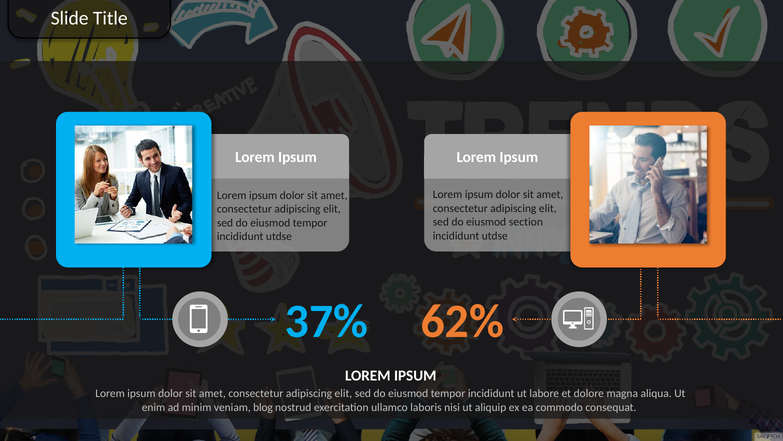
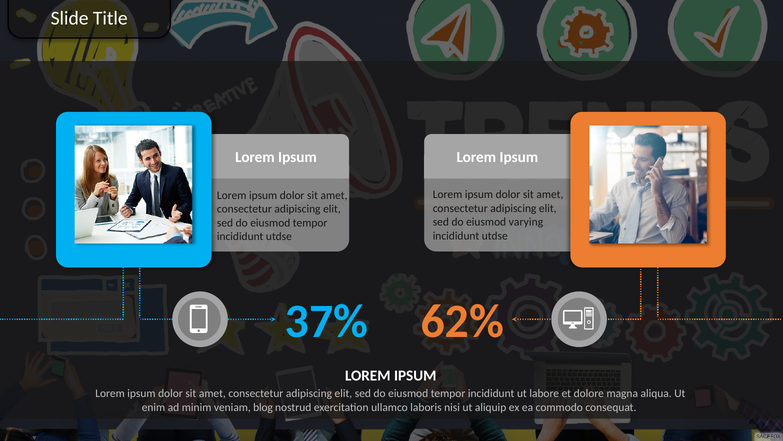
section: section -> varying
